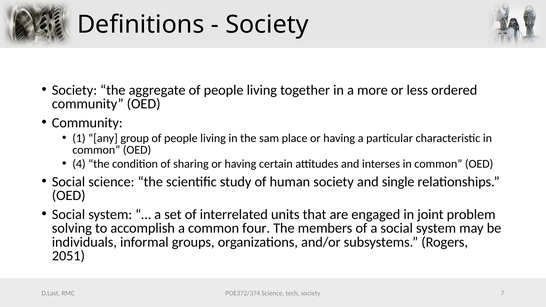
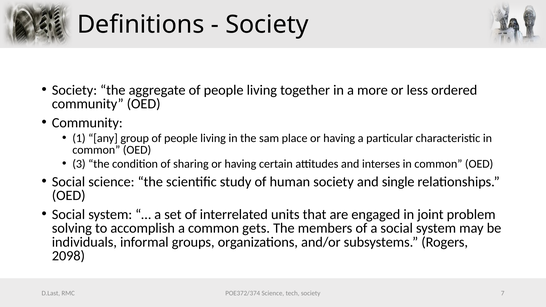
4: 4 -> 3
four: four -> gets
2051: 2051 -> 2098
